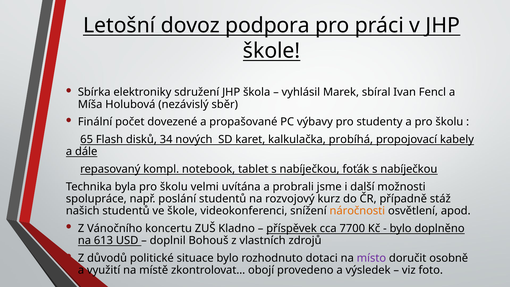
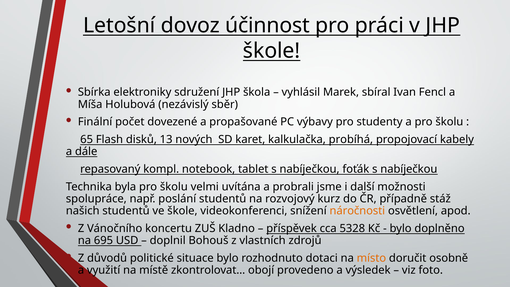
podpora: podpora -> účinnost
34: 34 -> 13
7700: 7700 -> 5328
613: 613 -> 695
místo colour: purple -> orange
